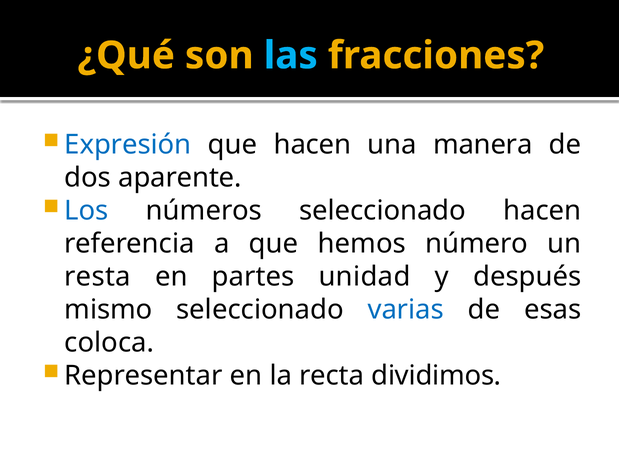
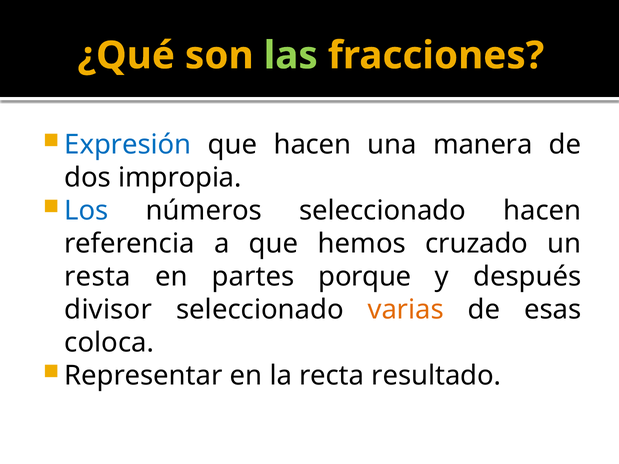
las colour: light blue -> light green
aparente: aparente -> impropia
número: número -> cruzado
unidad: unidad -> porque
mismo: mismo -> divisor
varias colour: blue -> orange
dividimos: dividimos -> resultado
